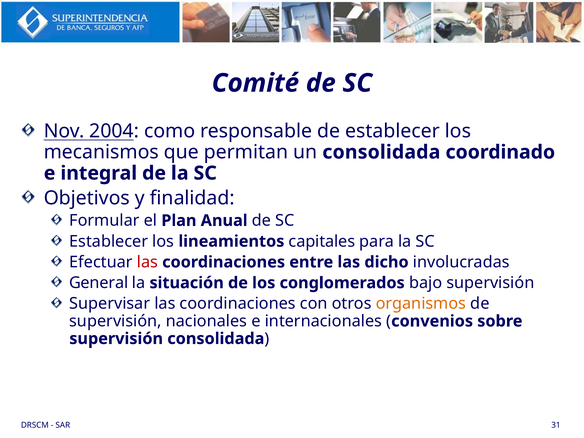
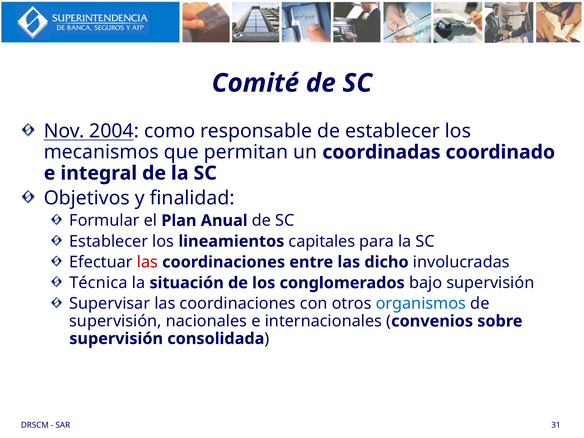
un consolidada: consolidada -> coordinadas
General: General -> Técnica
organismos colour: orange -> blue
